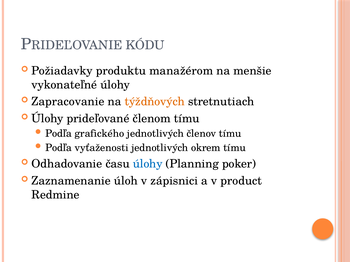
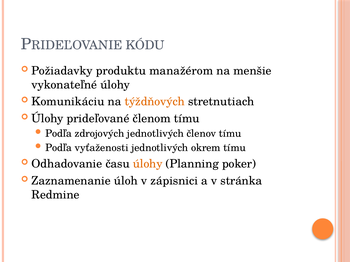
Zapracovanie: Zapracovanie -> Komunikáciu
grafického: grafického -> zdrojových
úlohy at (148, 164) colour: blue -> orange
product: product -> stránka
